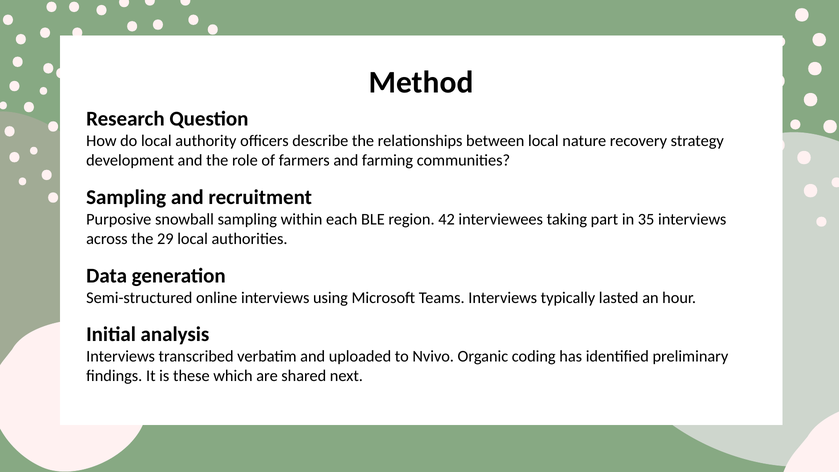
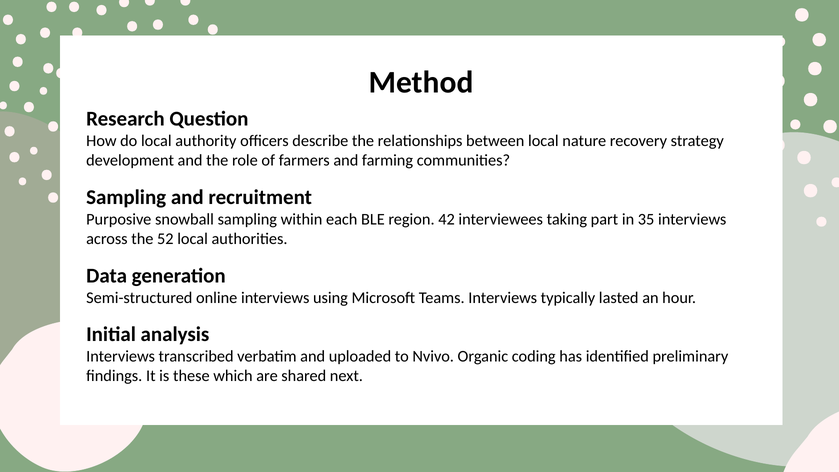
29: 29 -> 52
